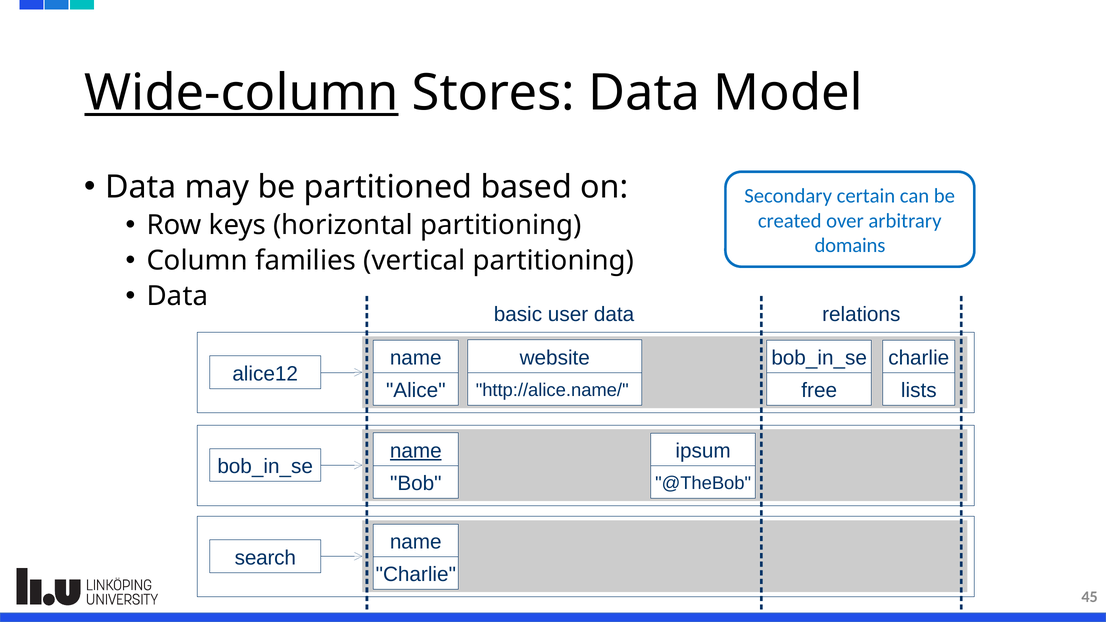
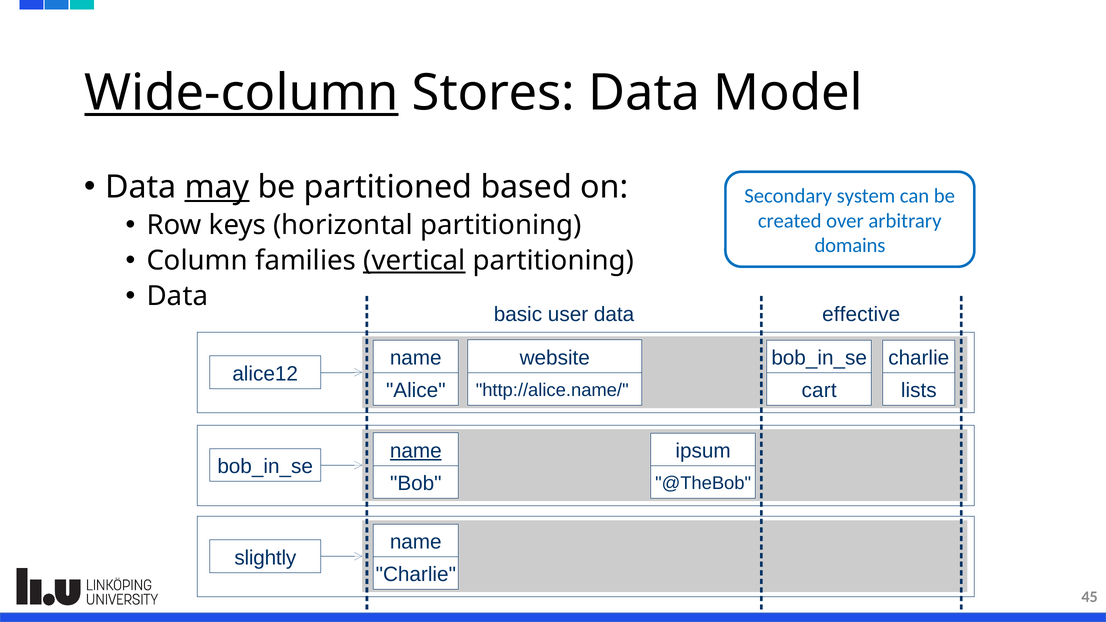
may underline: none -> present
certain: certain -> system
vertical underline: none -> present
relations: relations -> effective
free: free -> cart
search: search -> slightly
